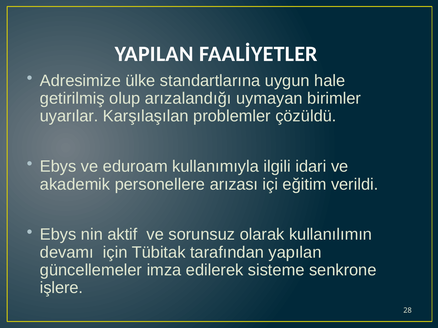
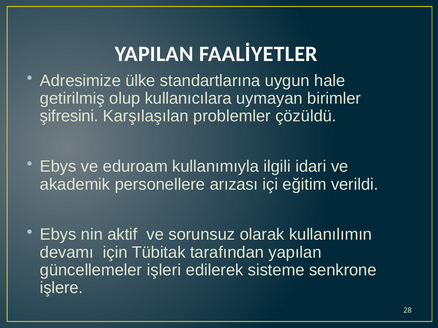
arızalandığı: arızalandığı -> kullanıcılara
uyarılar: uyarılar -> şifresini
imza: imza -> işleri
